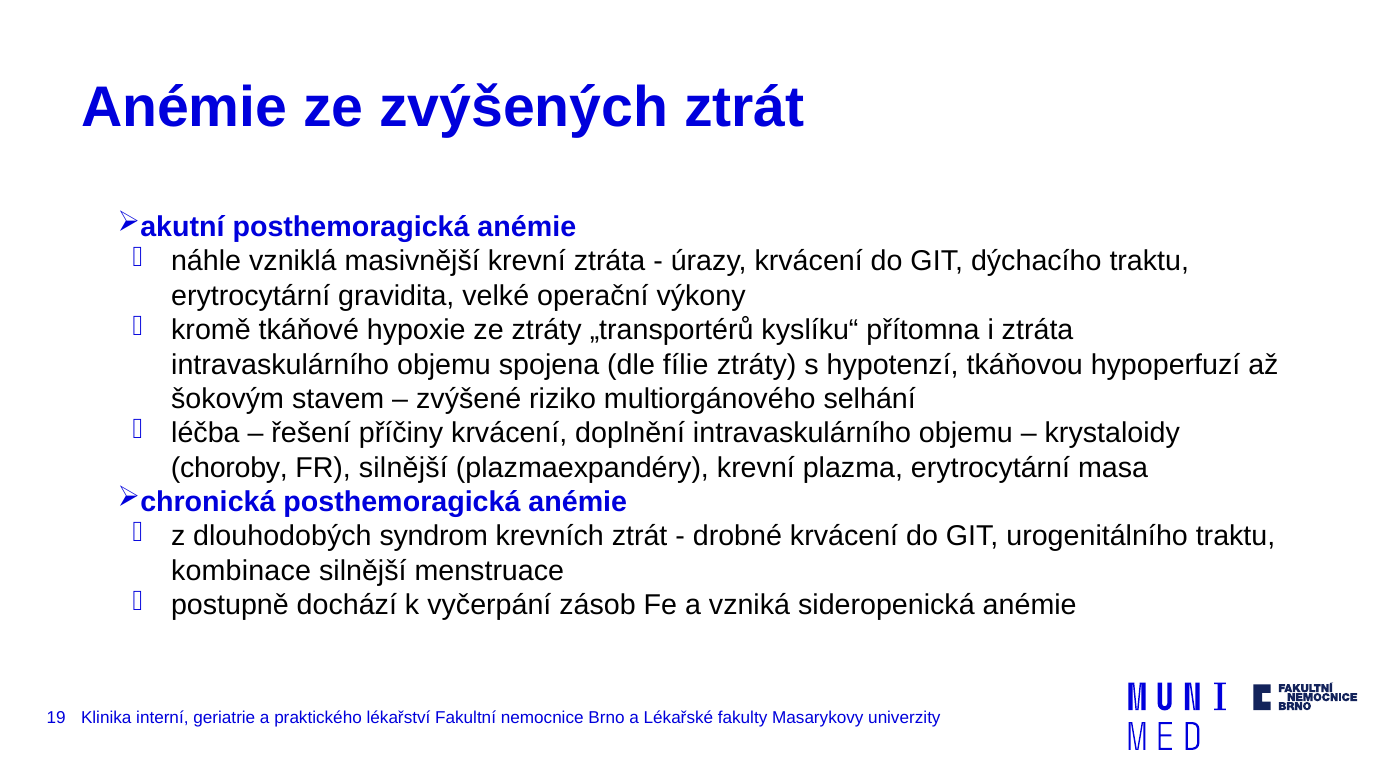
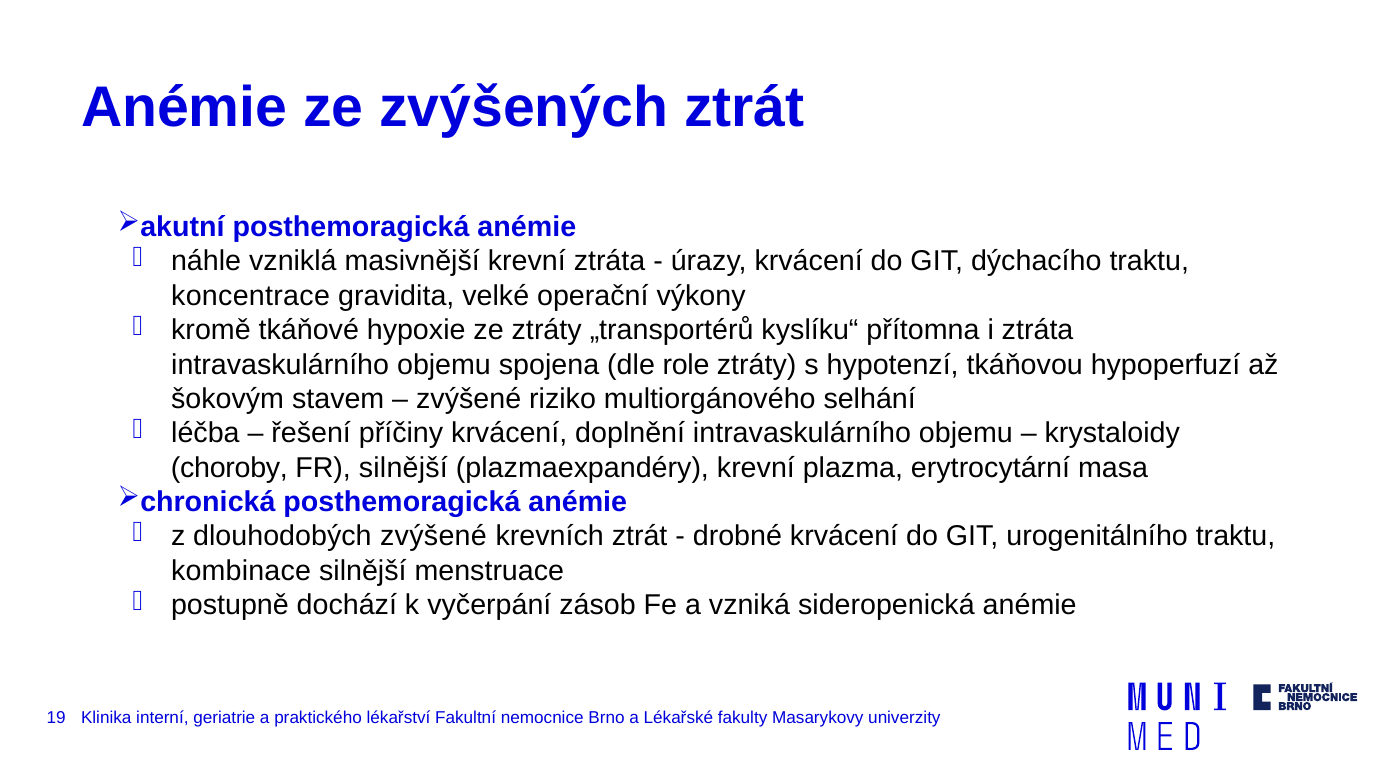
erytrocytární at (251, 296): erytrocytární -> koncentrace
fílie: fílie -> role
dlouhodobých syndrom: syndrom -> zvýšené
